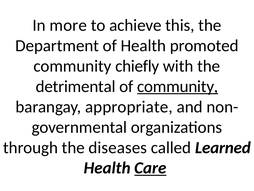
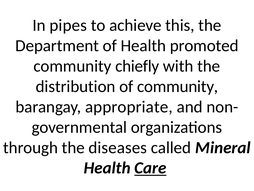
more: more -> pipes
detrimental: detrimental -> distribution
community at (178, 86) underline: present -> none
Learned: Learned -> Mineral
